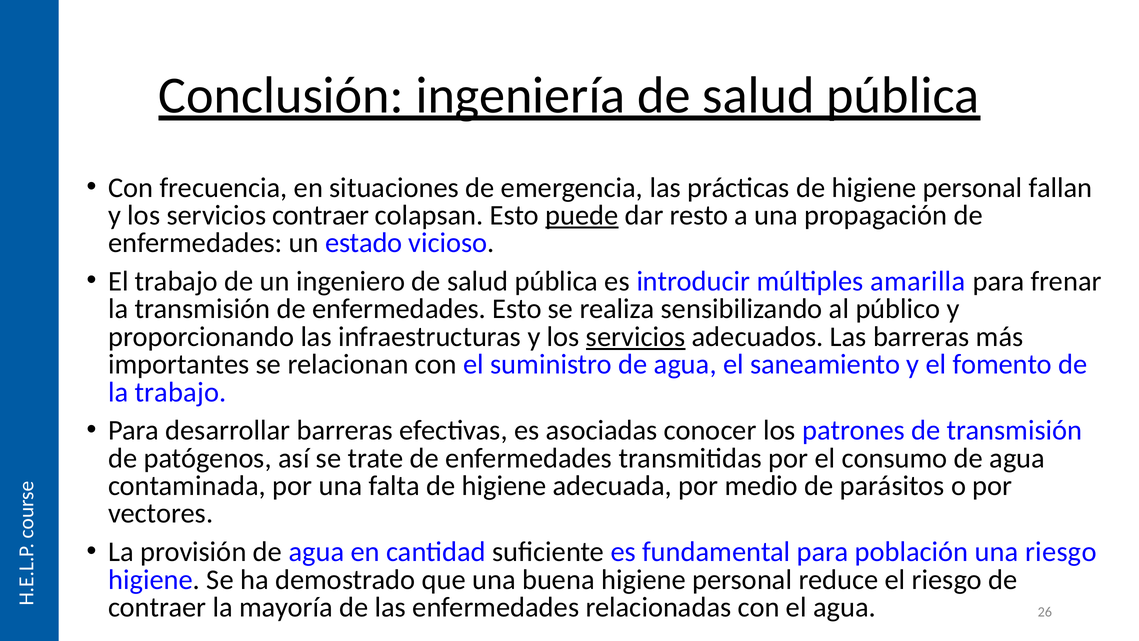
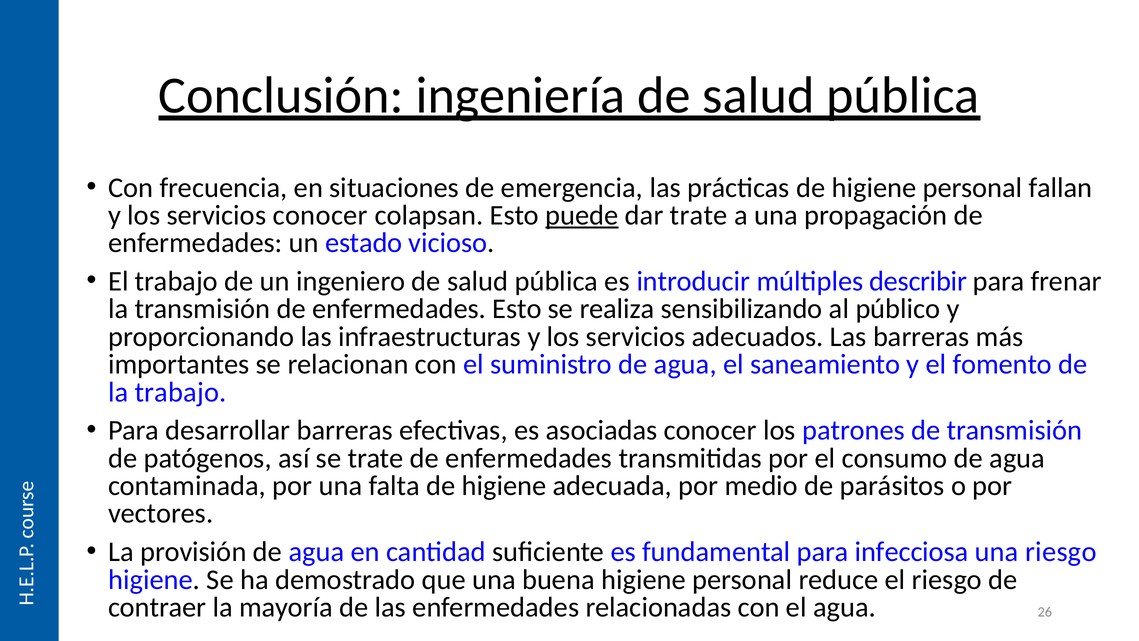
servicios contraer: contraer -> conocer
dar resto: resto -> trate
amarilla: amarilla -> describir
servicios at (636, 337) underline: present -> none
población: población -> infecciosa
